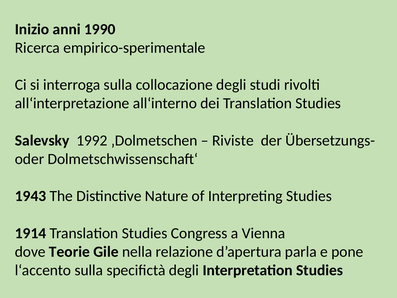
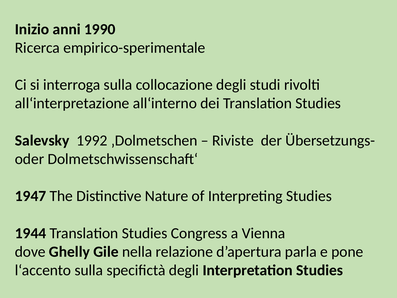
1943: 1943 -> 1947
1914: 1914 -> 1944
Teorie: Teorie -> Ghelly
